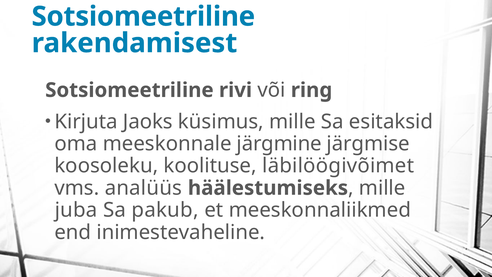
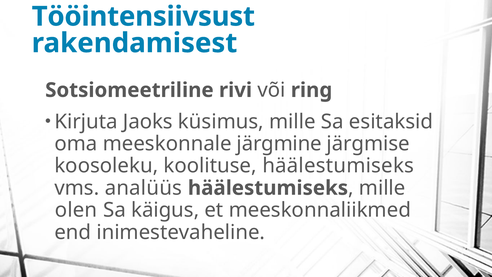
Sotsiomeetriline at (143, 16): Sotsiomeetriline -> Tööintensiivsust
koolituse läbilöögivõimet: läbilöögivõimet -> häälestumiseks
juba: juba -> olen
pakub: pakub -> käigus
